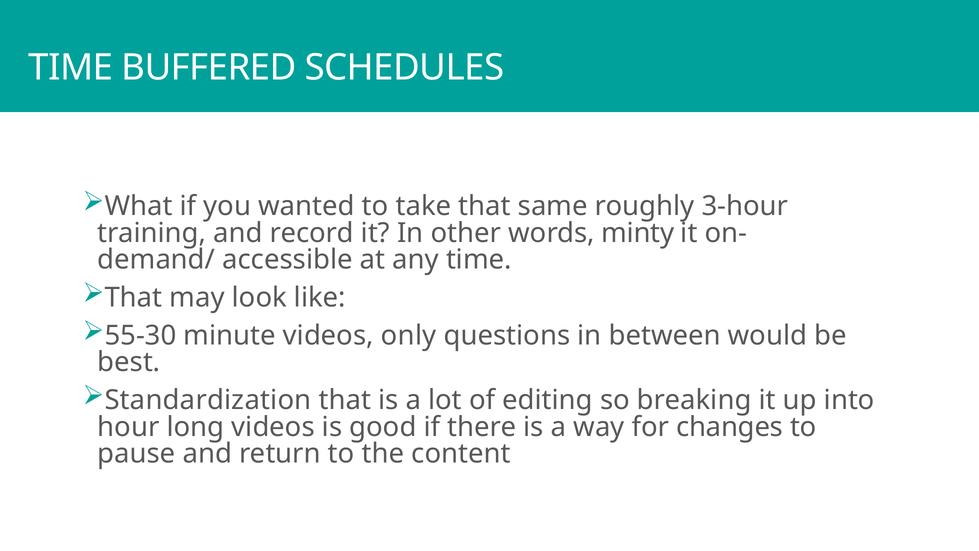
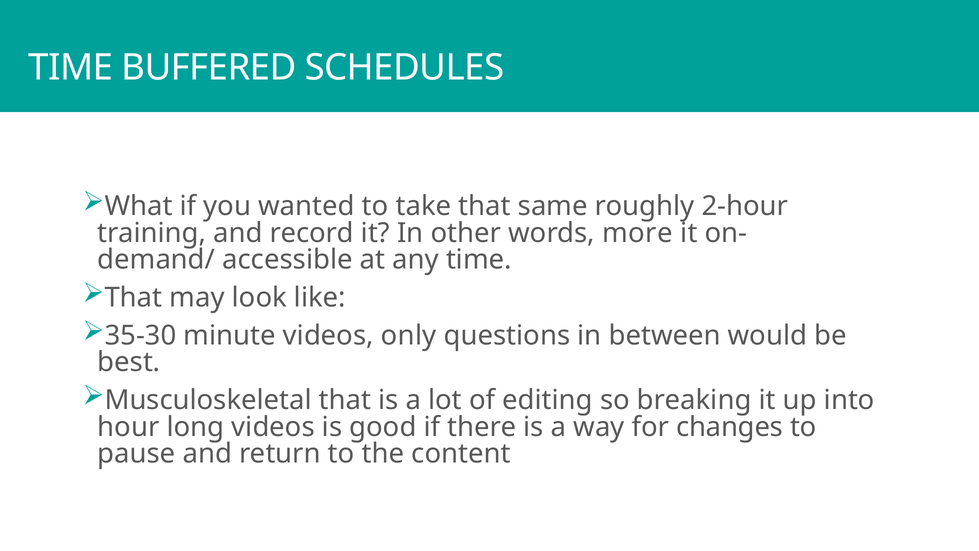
3-hour: 3-hour -> 2-hour
minty: minty -> more
55-30: 55-30 -> 35-30
Standardization: Standardization -> Musculoskeletal
